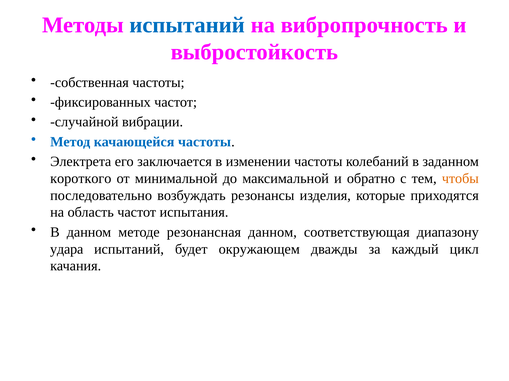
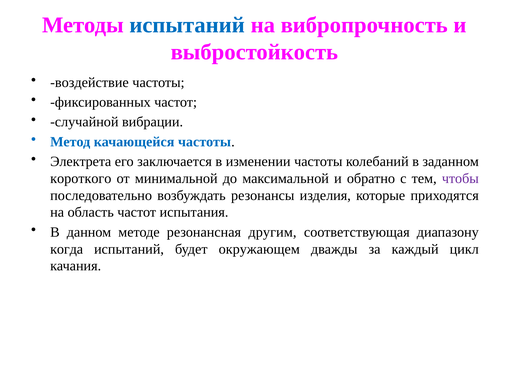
собственная: собственная -> воздействие
чтобы colour: orange -> purple
резонансная данном: данном -> другим
удара: удара -> когда
